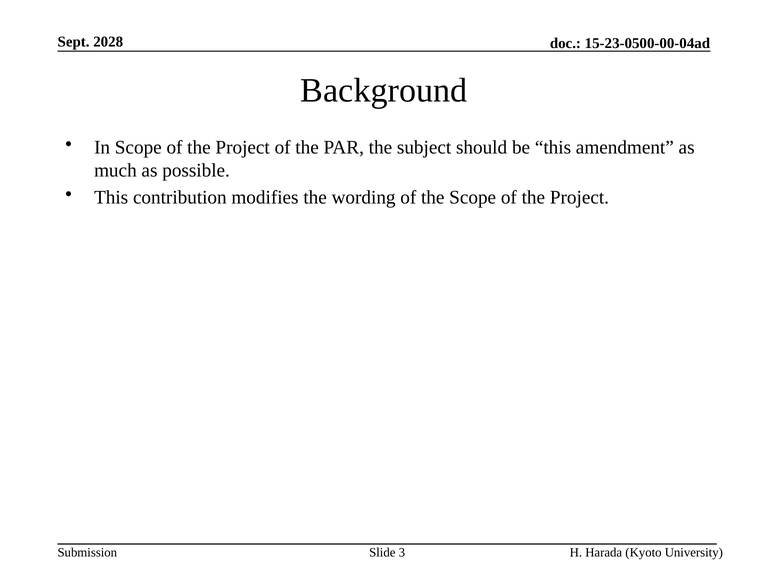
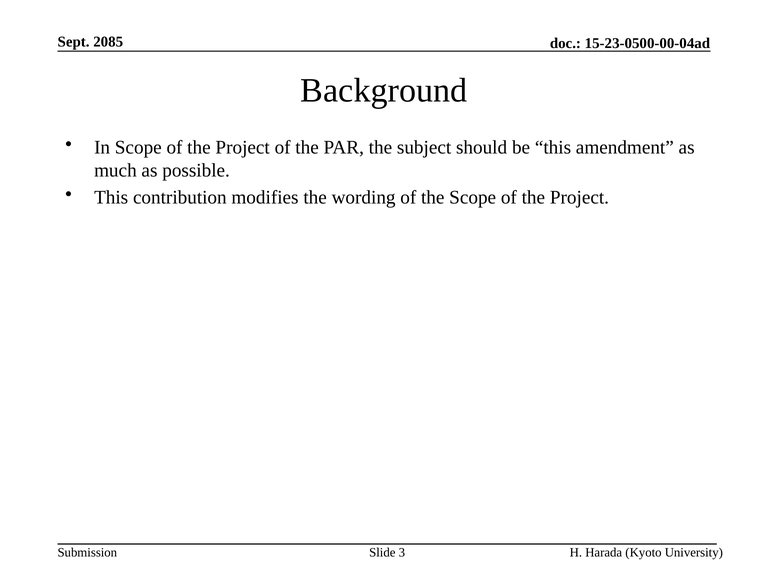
2028: 2028 -> 2085
